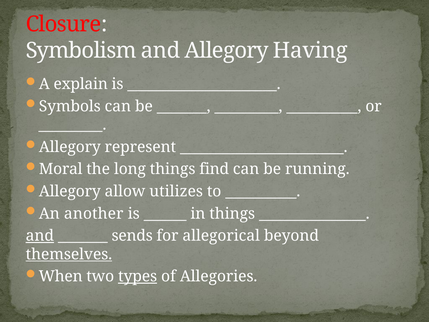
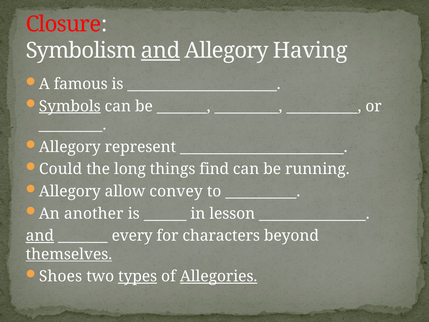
and at (161, 51) underline: none -> present
explain: explain -> famous
Symbols underline: none -> present
Moral: Moral -> Could
utilizes: utilizes -> convey
in things: things -> lesson
sends: sends -> every
allegorical: allegorical -> characters
When: When -> Shoes
Allegories underline: none -> present
